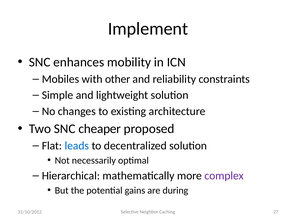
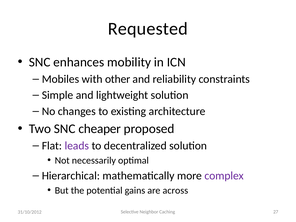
Implement: Implement -> Requested
leads colour: blue -> purple
during: during -> across
